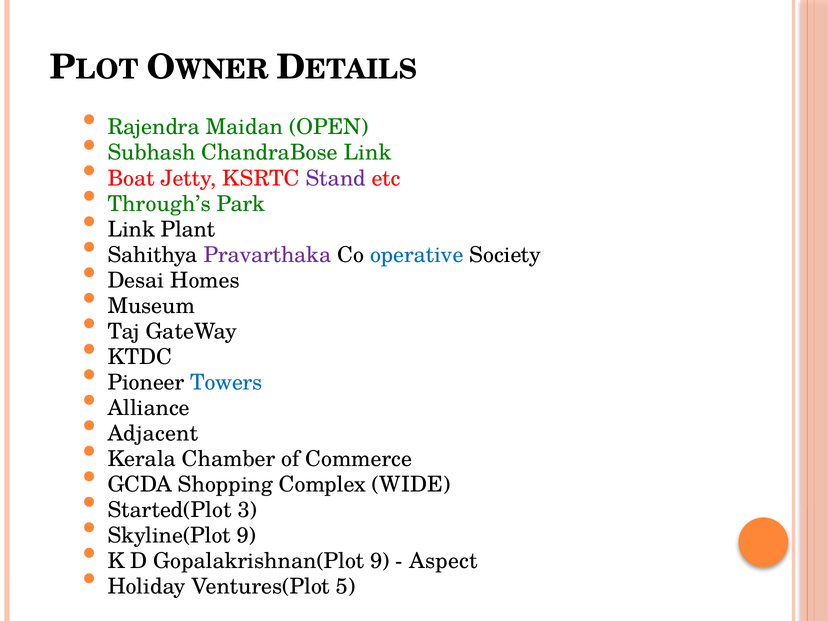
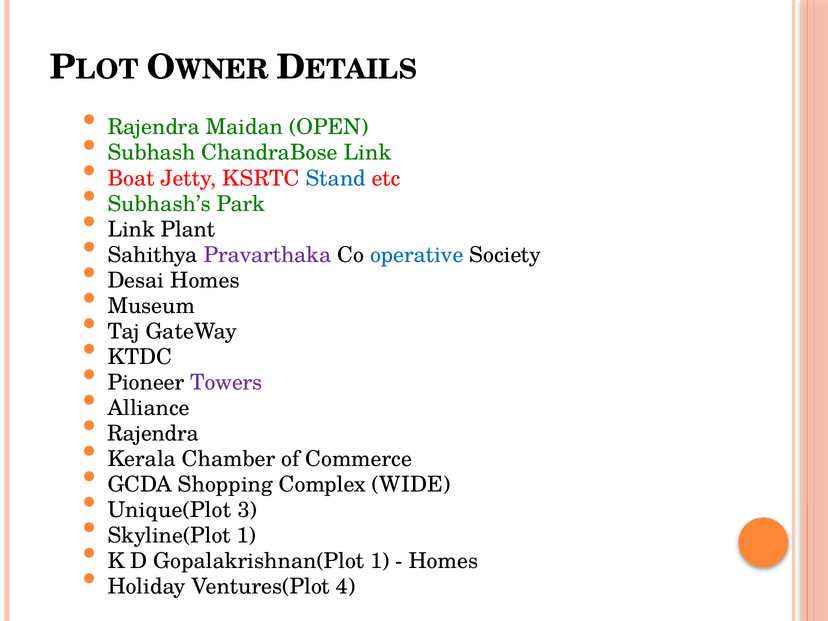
Stand colour: purple -> blue
Through’s: Through’s -> Subhash’s
Towers colour: blue -> purple
Adjacent at (153, 434): Adjacent -> Rajendra
Started(Plot: Started(Plot -> Unique(Plot
Skyline(Plot 9: 9 -> 1
Gopalakrishnan(Plot 9: 9 -> 1
Aspect at (443, 561): Aspect -> Homes
5: 5 -> 4
